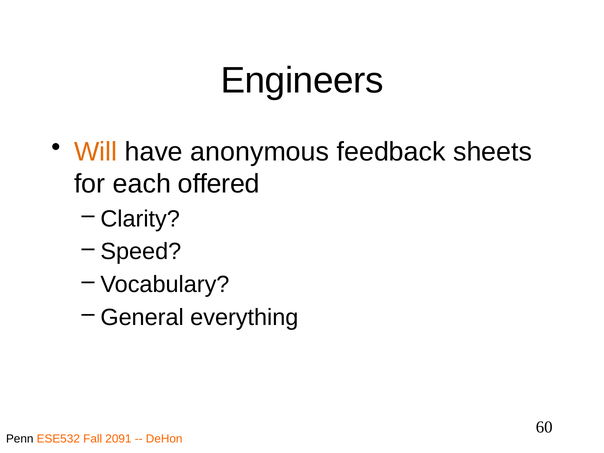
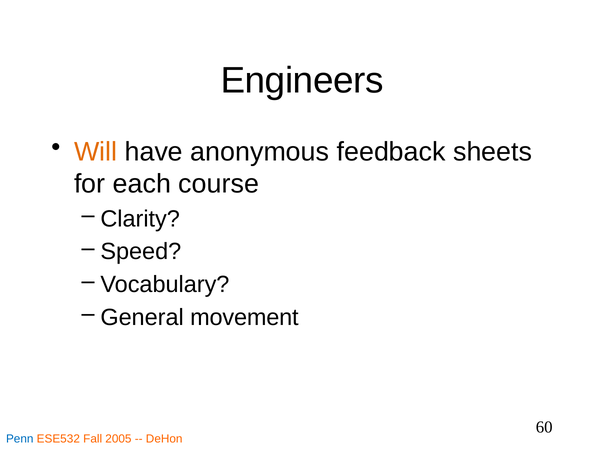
offered: offered -> course
everything: everything -> movement
Penn colour: black -> blue
2091: 2091 -> 2005
